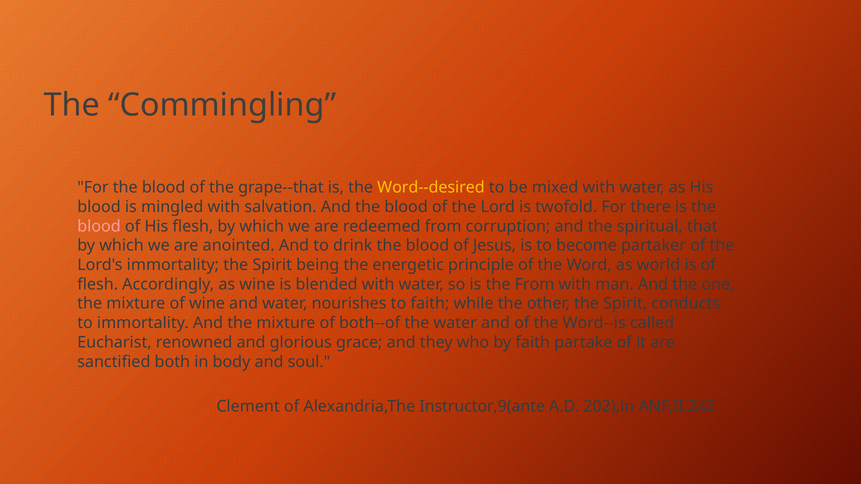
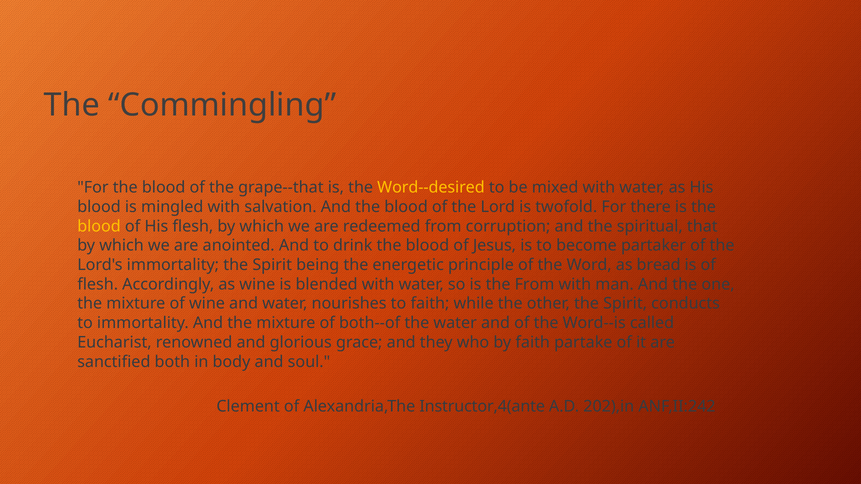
blood at (99, 226) colour: pink -> yellow
world: world -> bread
Instructor,9(ante: Instructor,9(ante -> Instructor,4(ante
